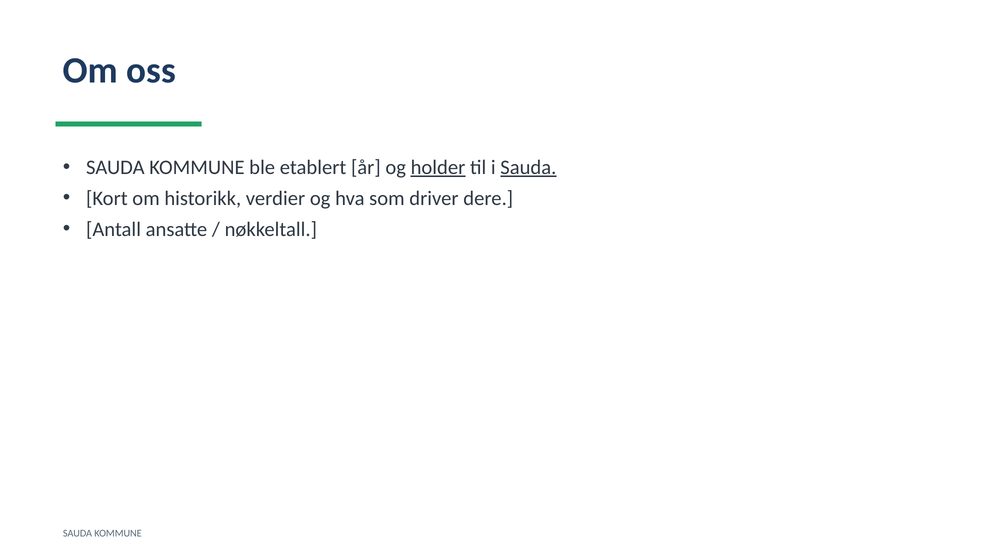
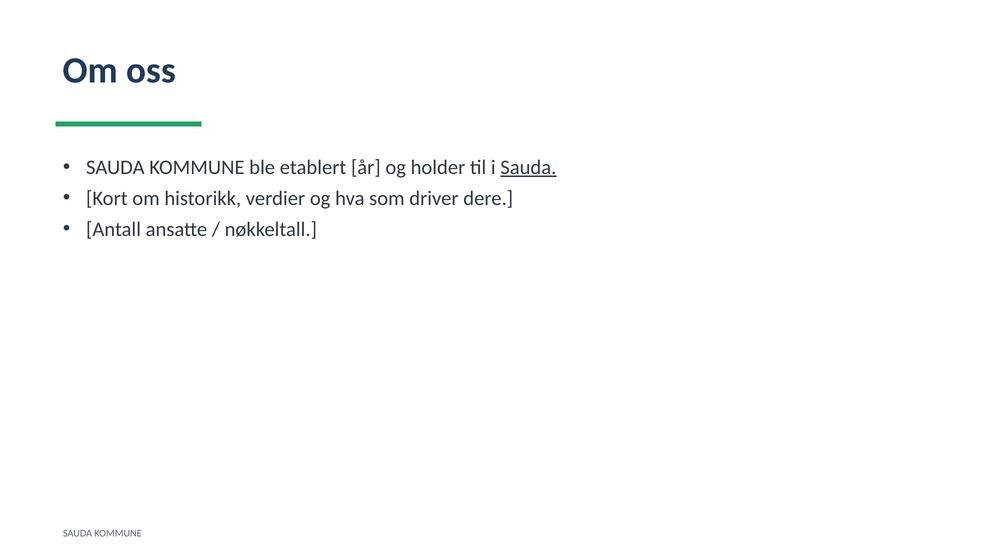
holder underline: present -> none
